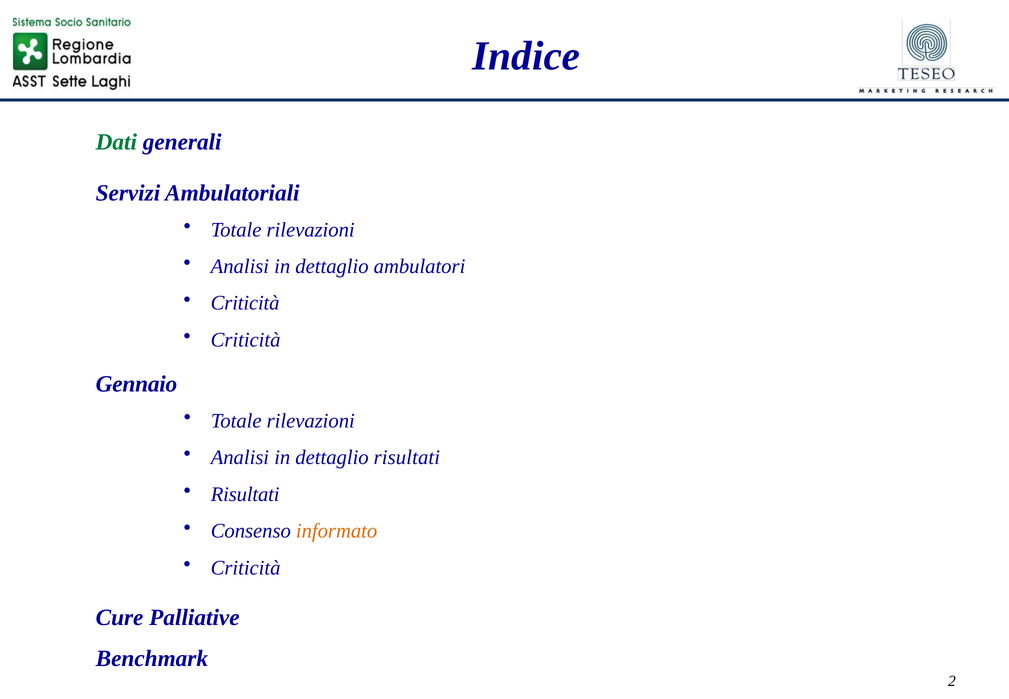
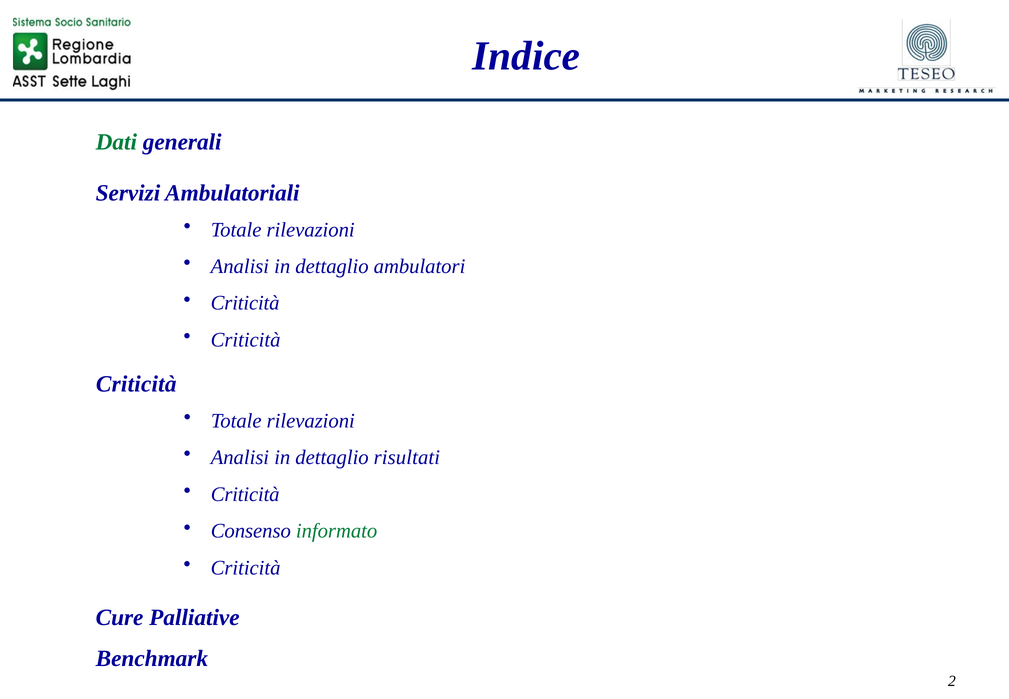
Gennaio at (136, 384): Gennaio -> Criticità
Risultati at (245, 494): Risultati -> Criticità
informato colour: orange -> green
